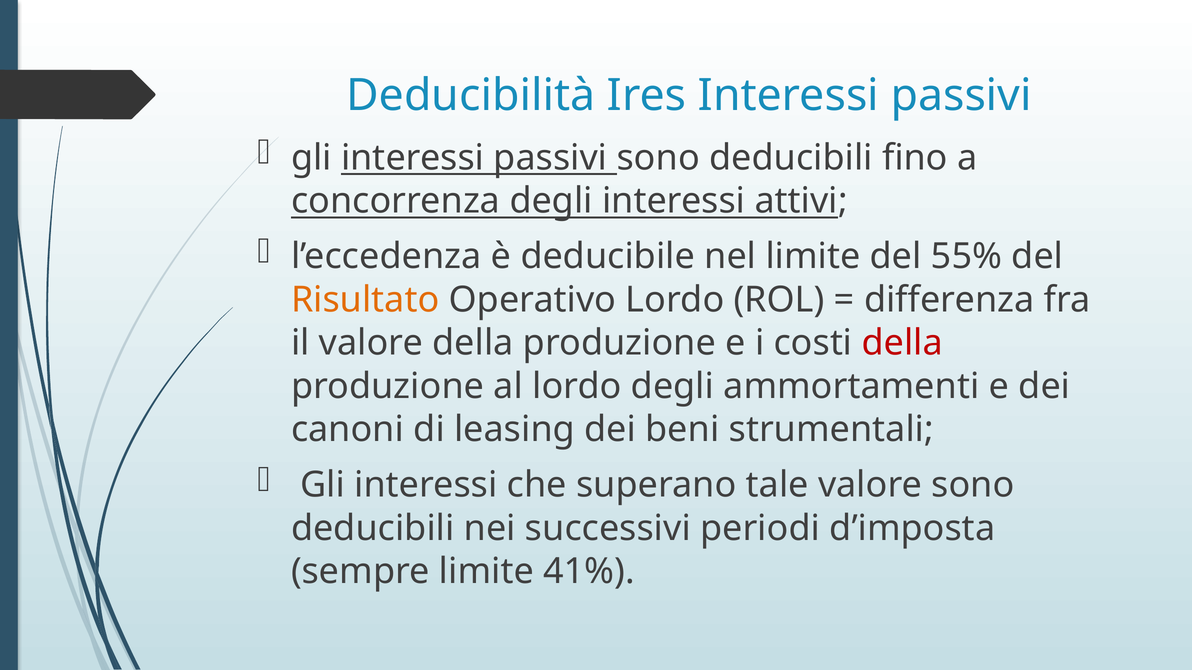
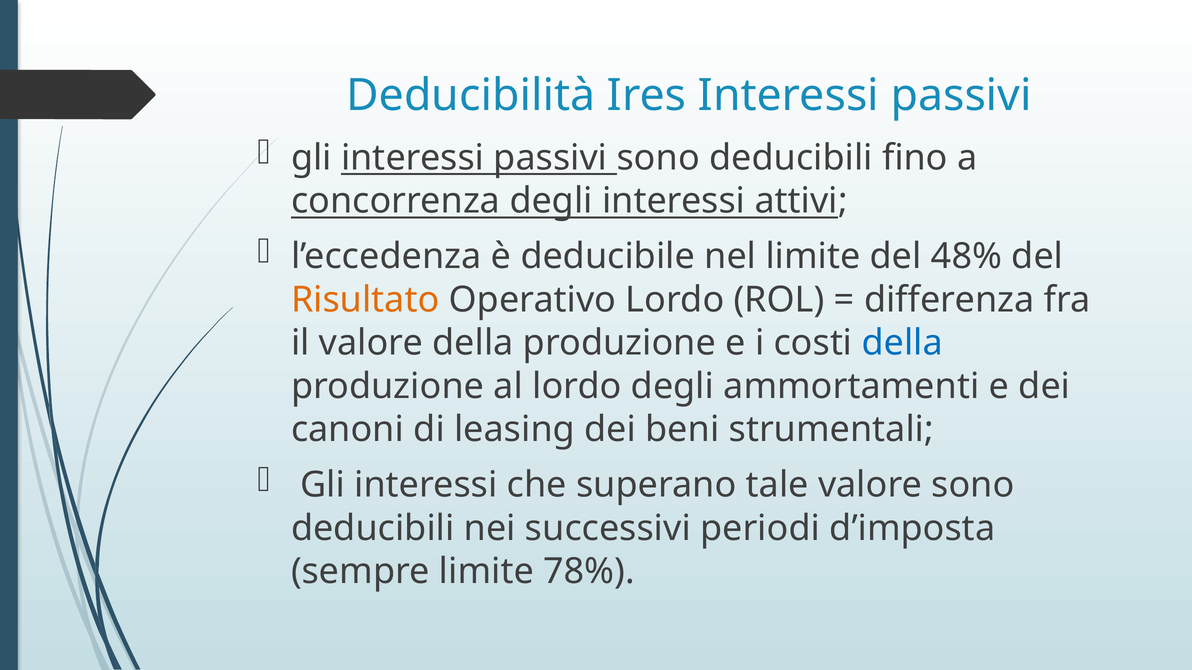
55%: 55% -> 48%
della at (902, 343) colour: red -> blue
41%: 41% -> 78%
